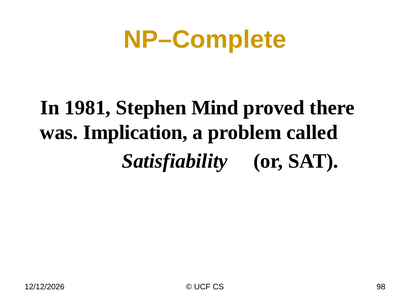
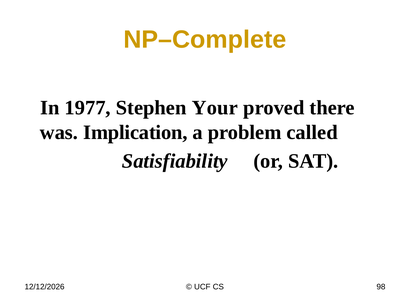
1981: 1981 -> 1977
Mind: Mind -> Your
